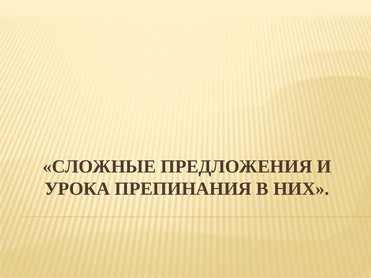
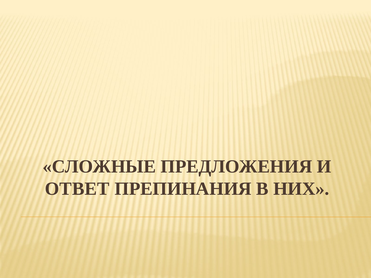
УРОКА: УРОКА -> ОТВЕТ
